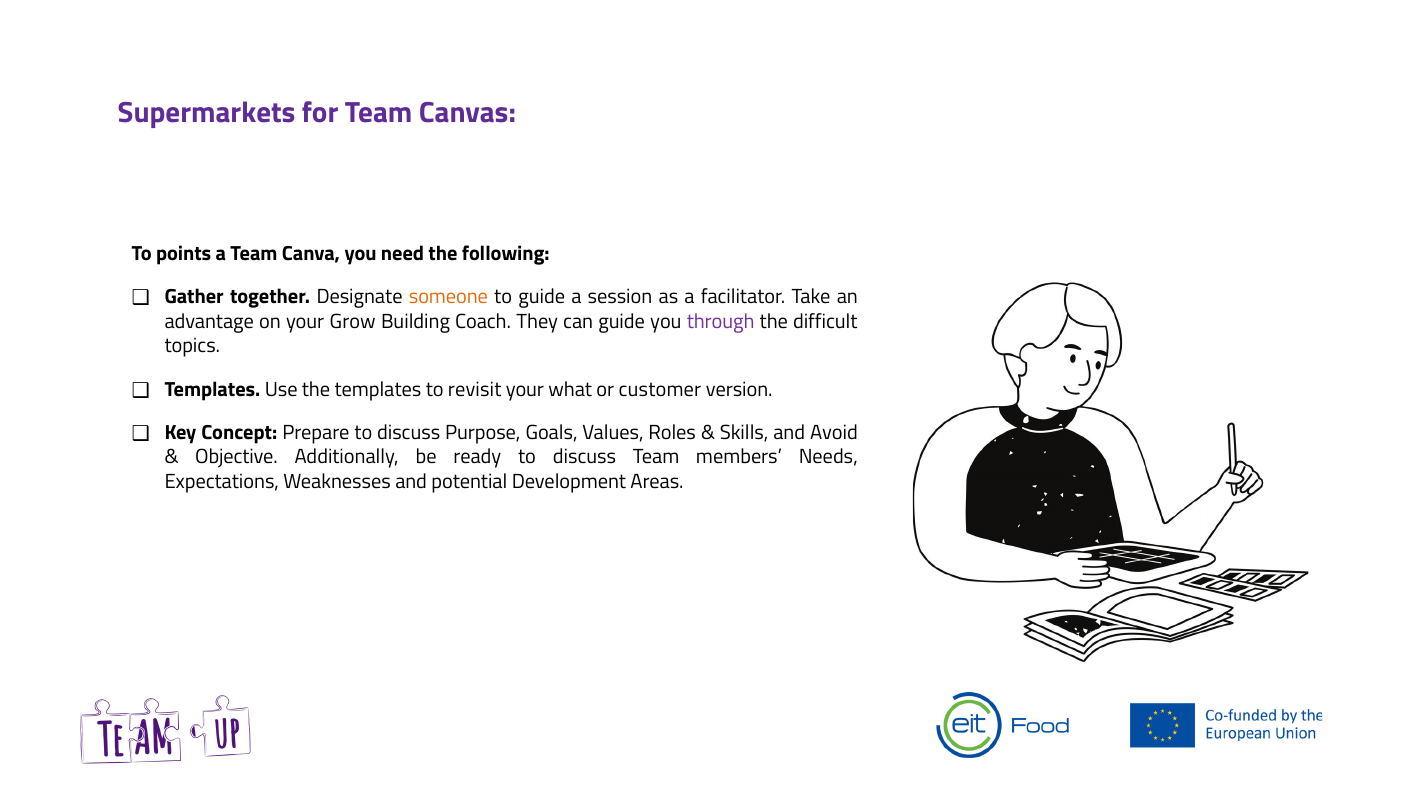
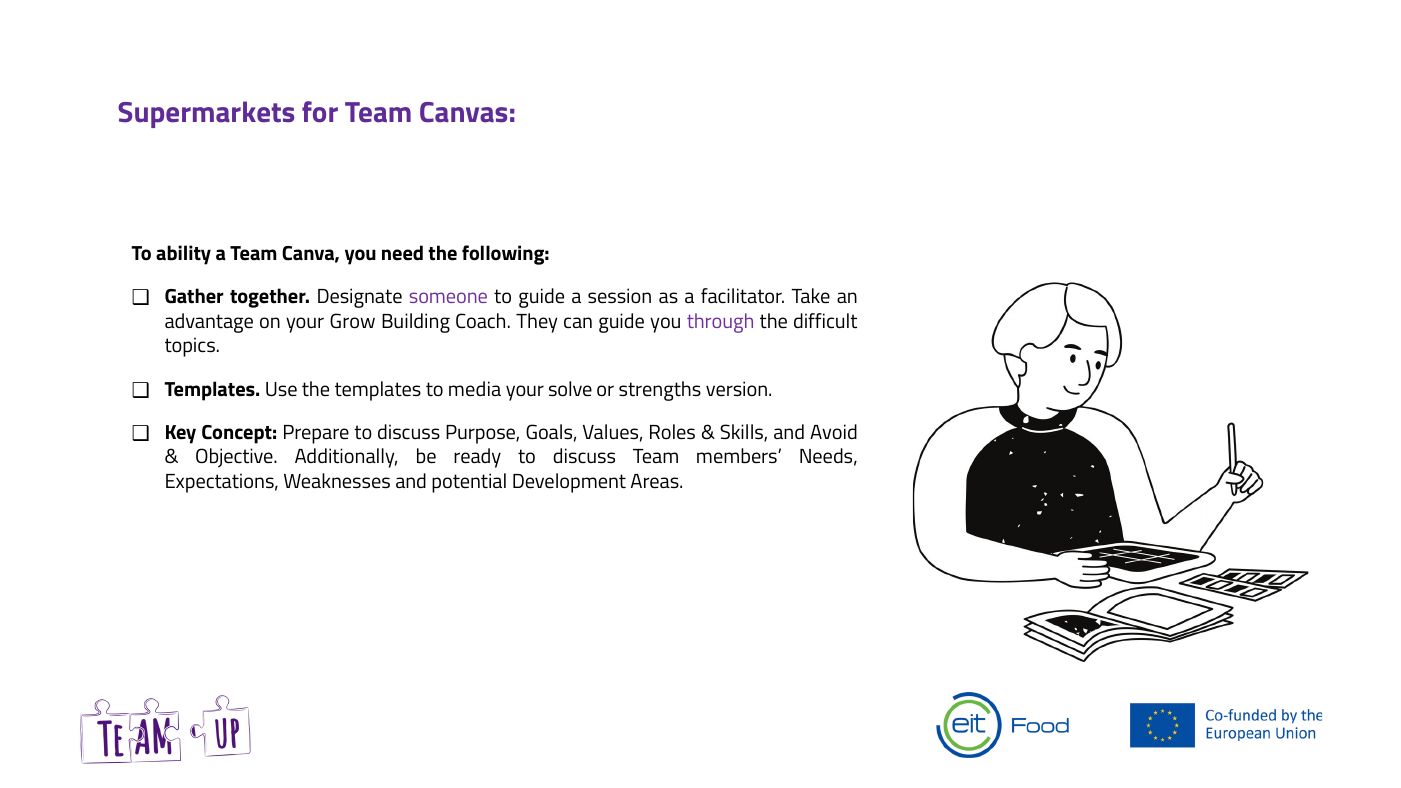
points: points -> ability
someone colour: orange -> purple
revisit: revisit -> media
what: what -> solve
customer: customer -> strengths
